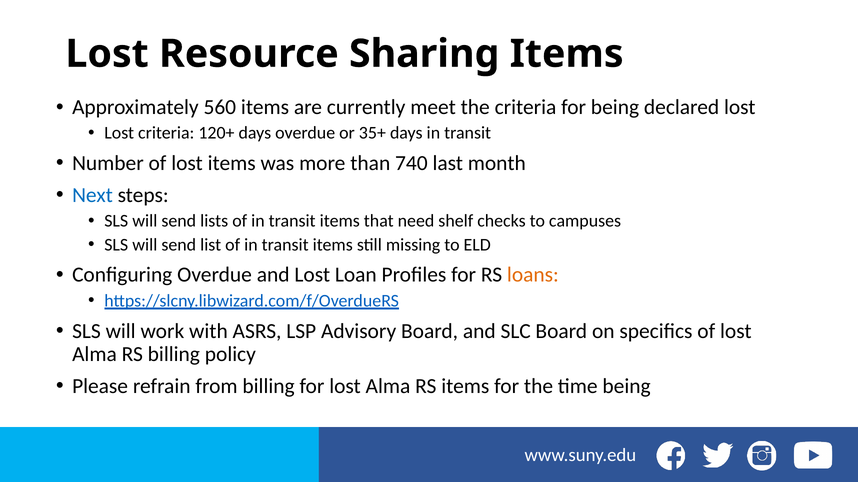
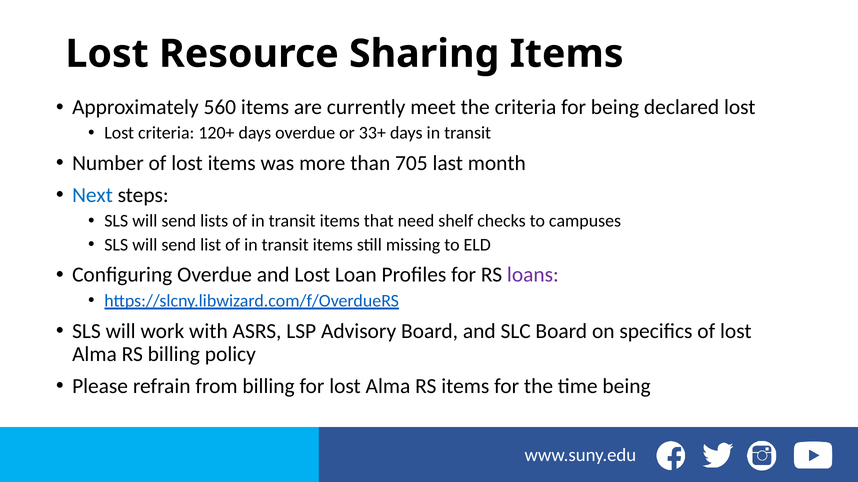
35+: 35+ -> 33+
740: 740 -> 705
loans colour: orange -> purple
